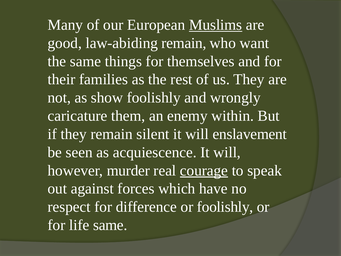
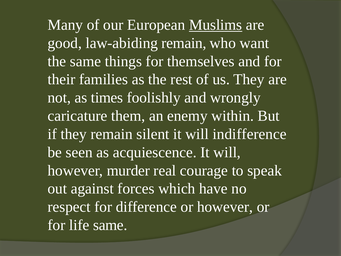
show: show -> times
enslavement: enslavement -> indifference
courage underline: present -> none
or foolishly: foolishly -> however
